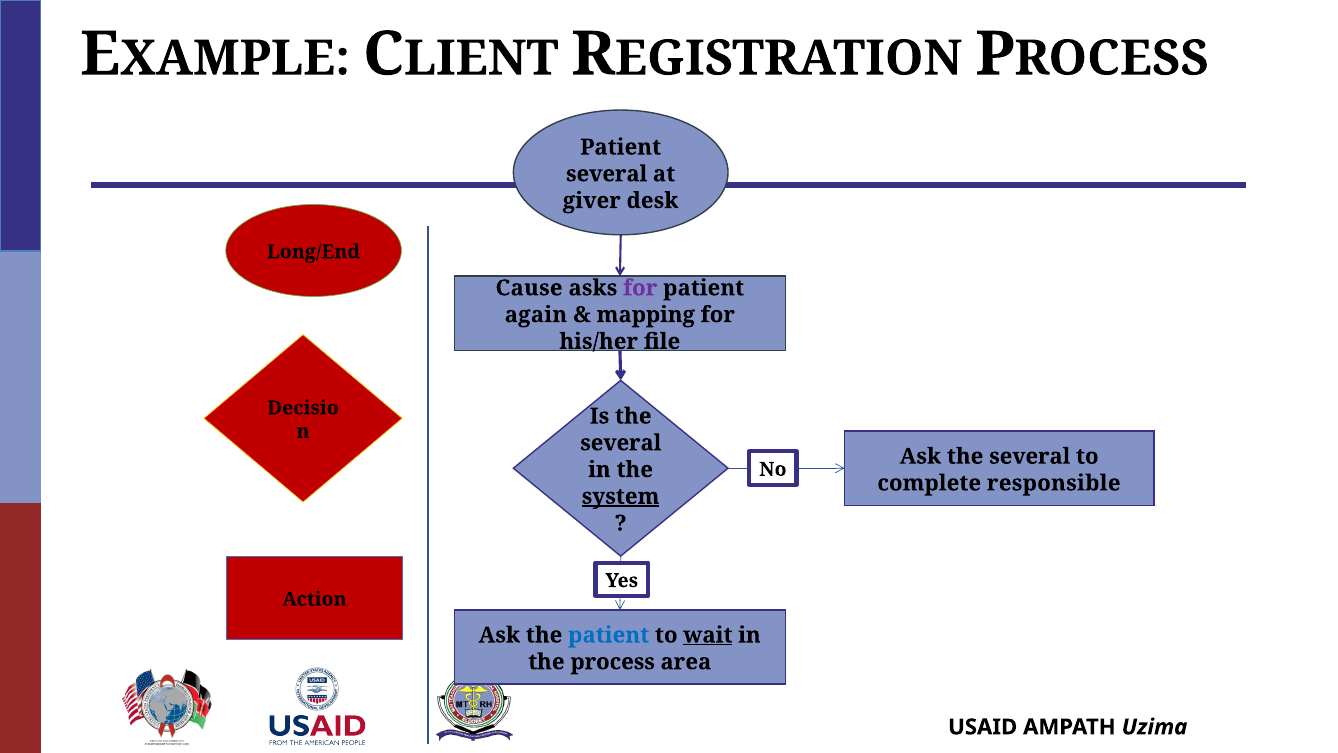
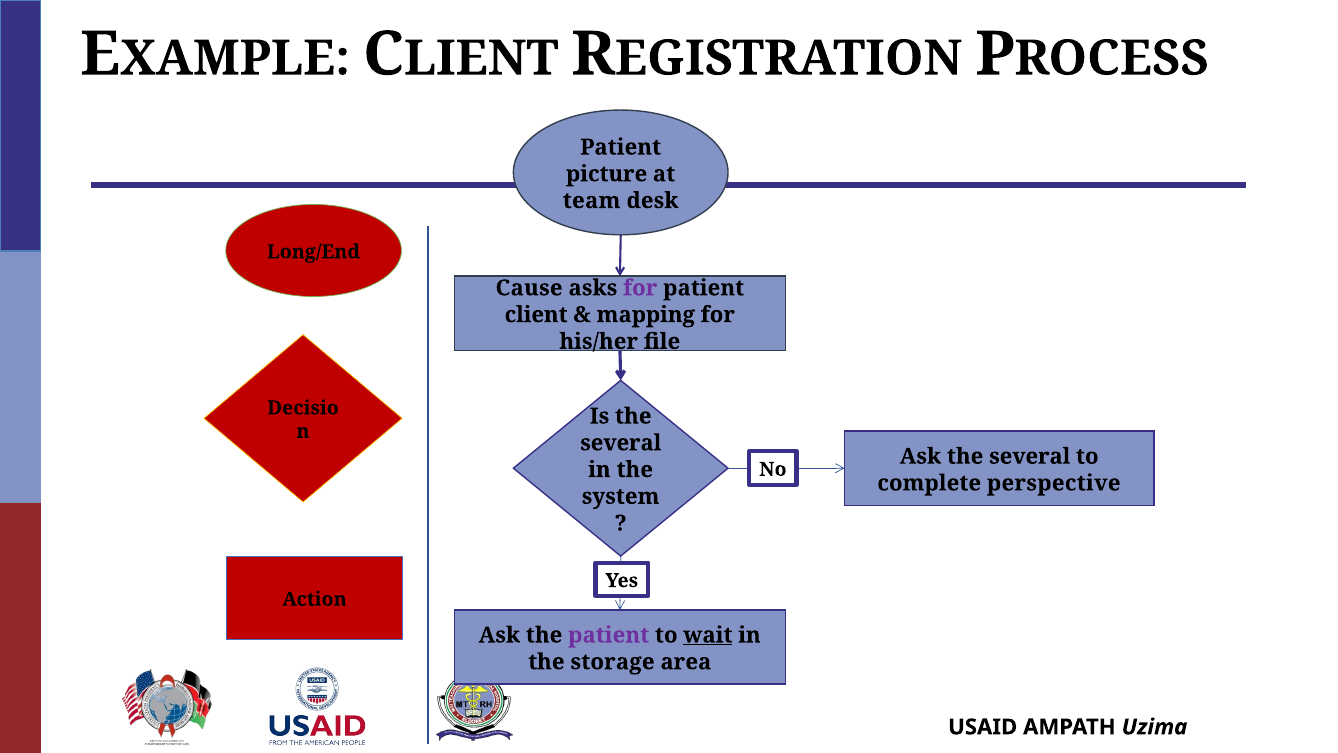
several at (607, 174): several -> picture
giver: giver -> team
again: again -> client
responsible: responsible -> perspective
system underline: present -> none
patient at (609, 635) colour: blue -> purple
process: process -> storage
